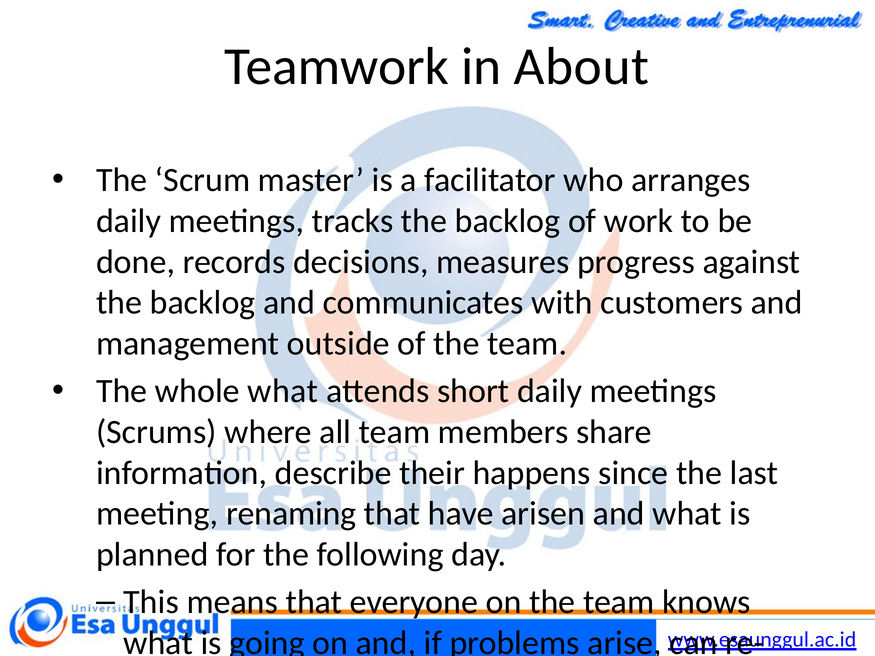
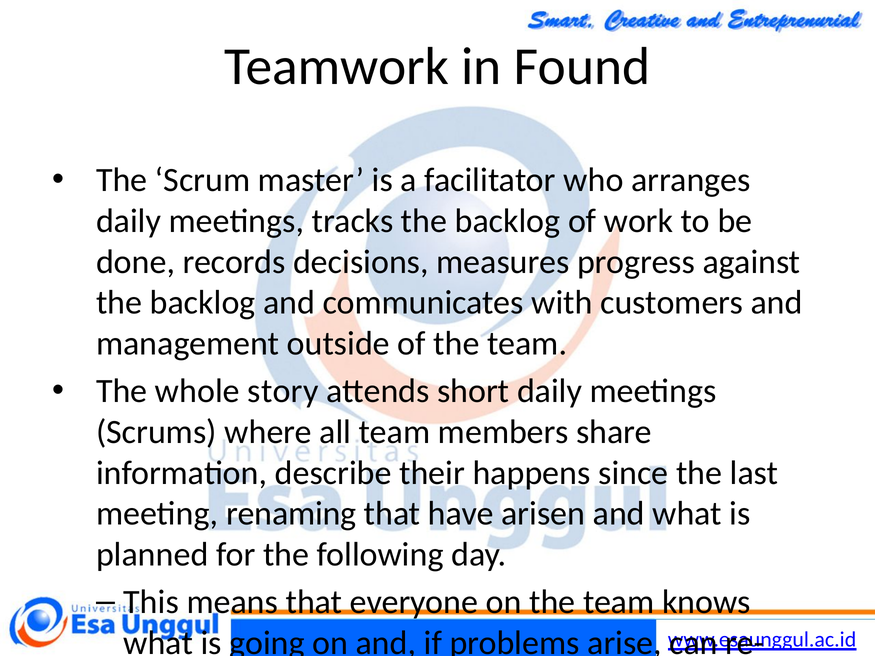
About: About -> Found
whole what: what -> story
